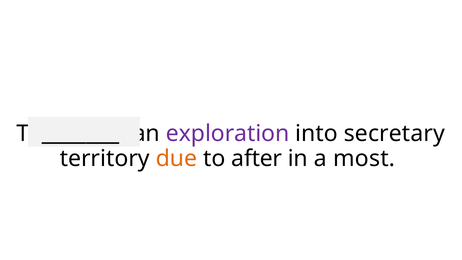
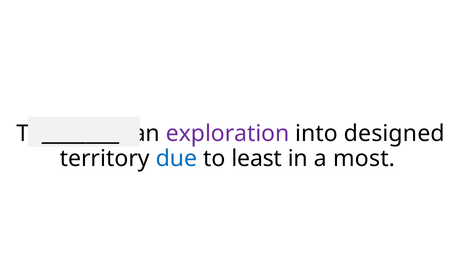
secretary: secretary -> designed
due colour: orange -> blue
after: after -> least
